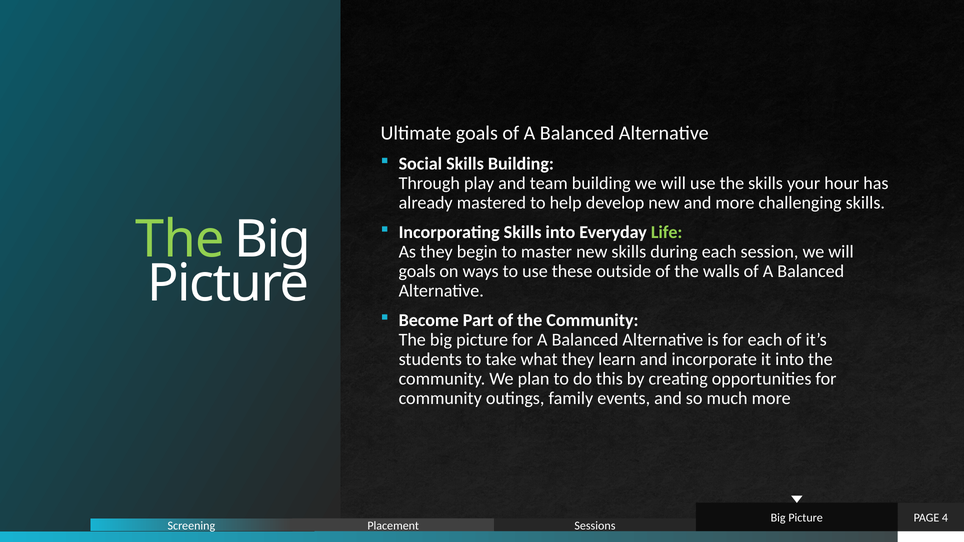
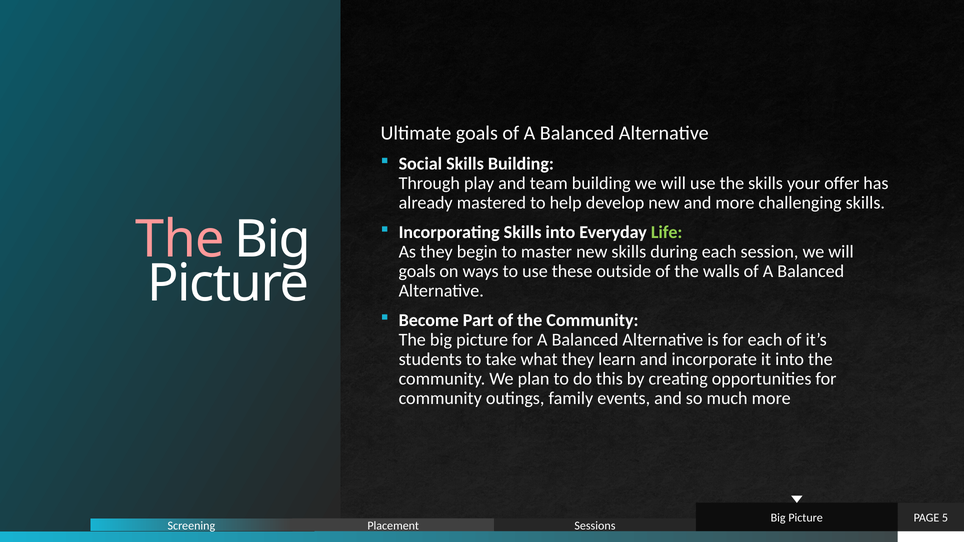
hour: hour -> offer
The at (180, 240) colour: light green -> pink
4: 4 -> 5
